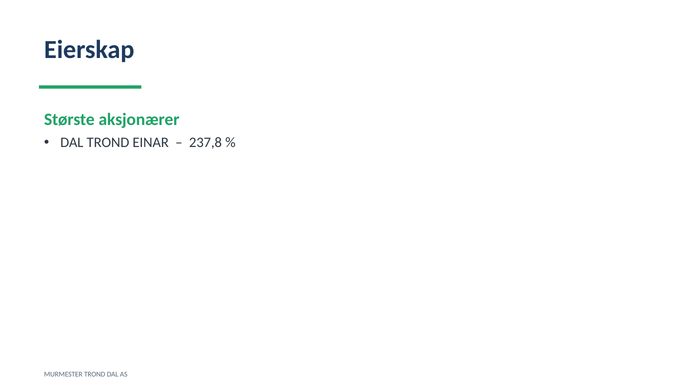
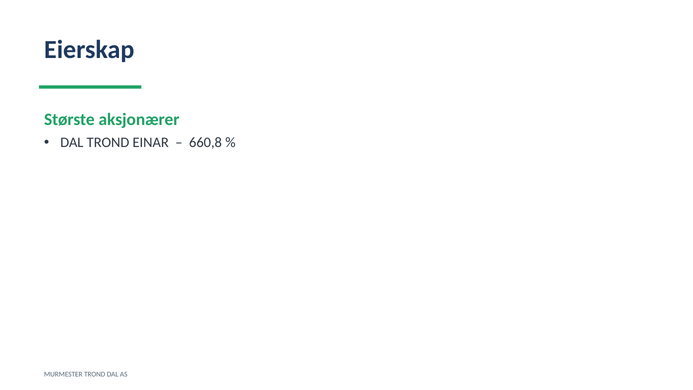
237,8: 237,8 -> 660,8
